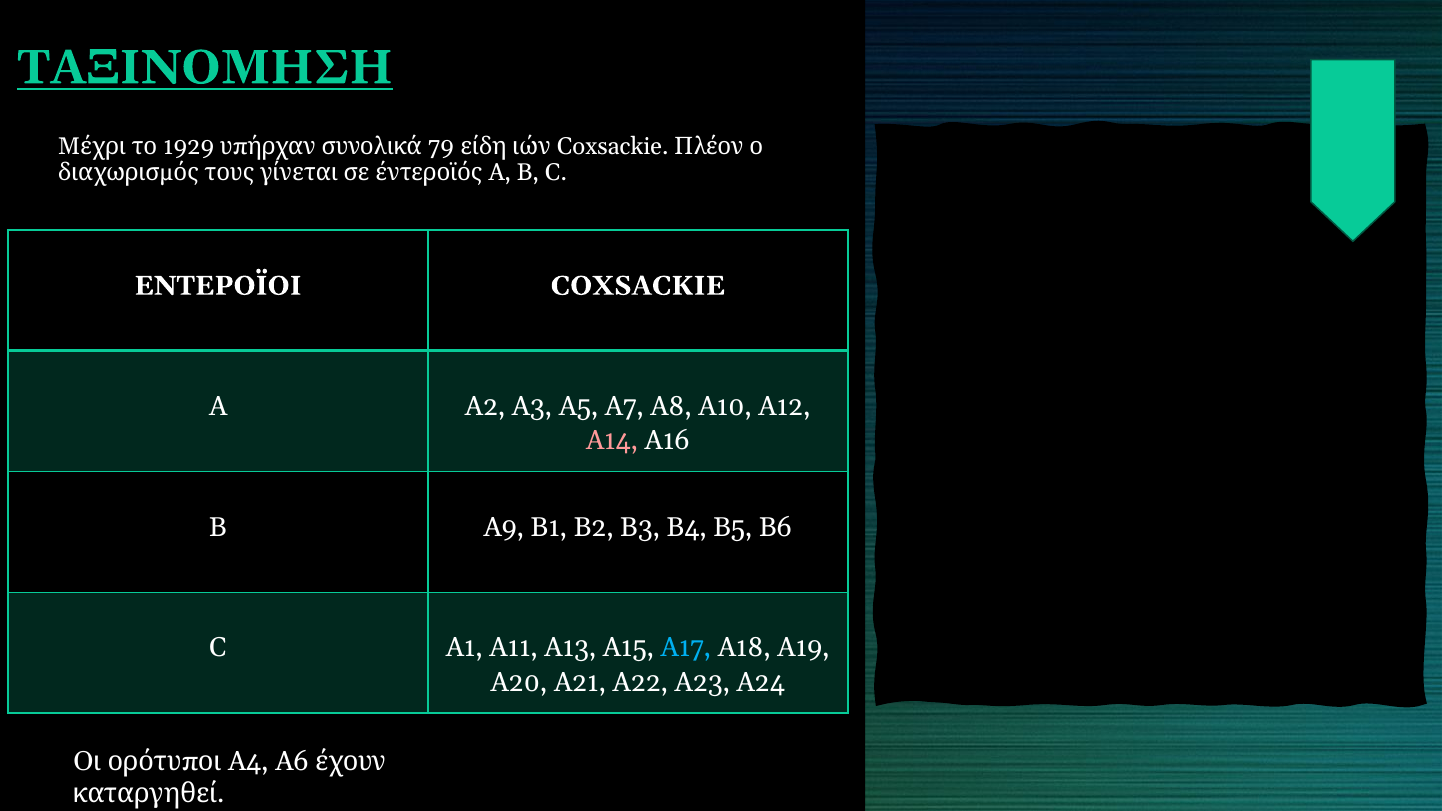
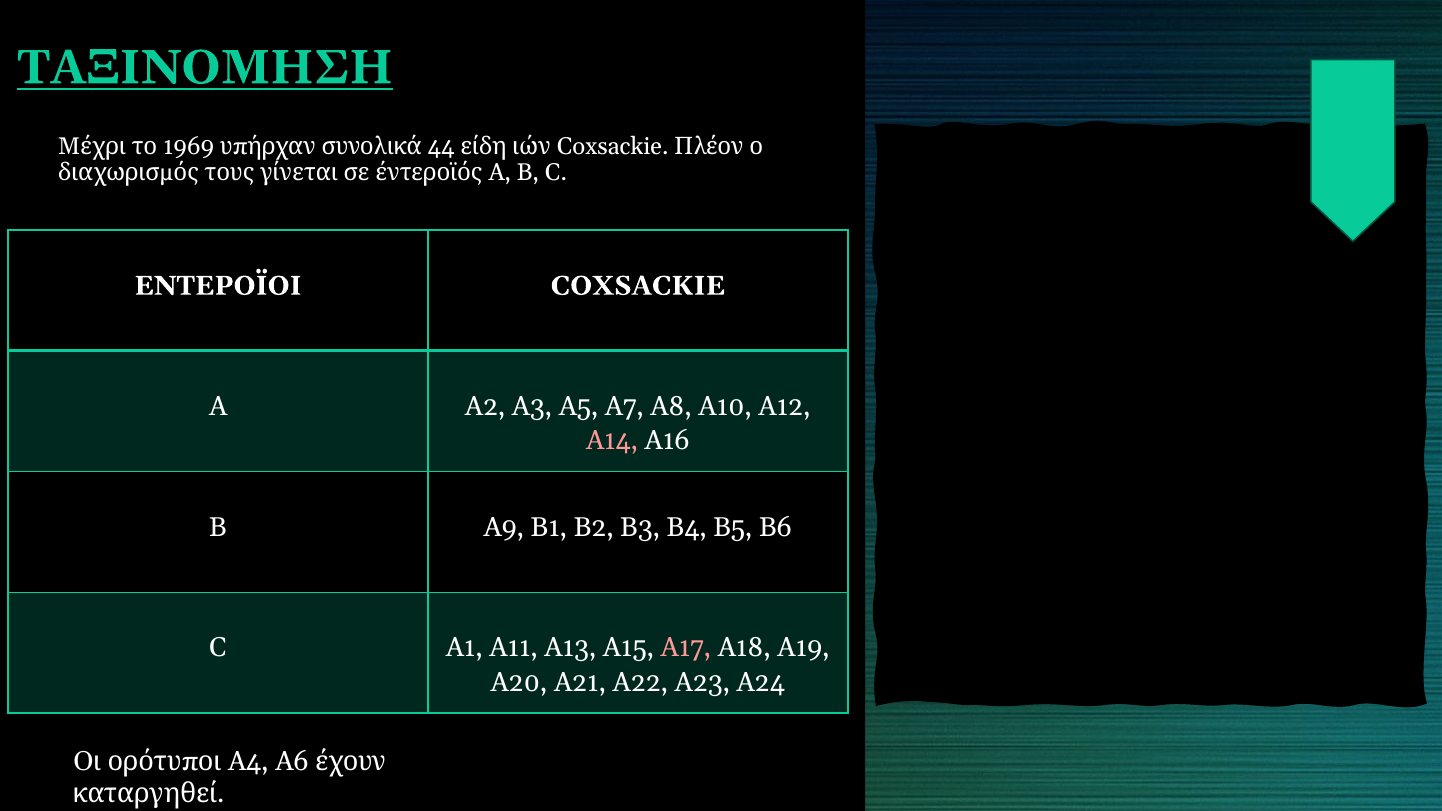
1929: 1929 -> 1969
79: 79 -> 44
A17 colour: light blue -> pink
